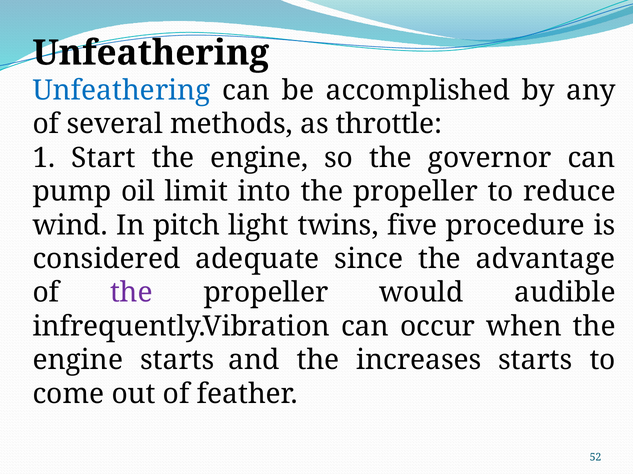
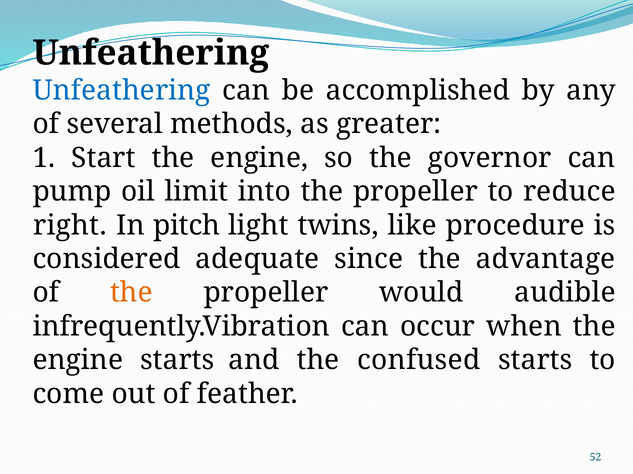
throttle: throttle -> greater
wind: wind -> right
five: five -> like
the at (131, 293) colour: purple -> orange
increases: increases -> confused
